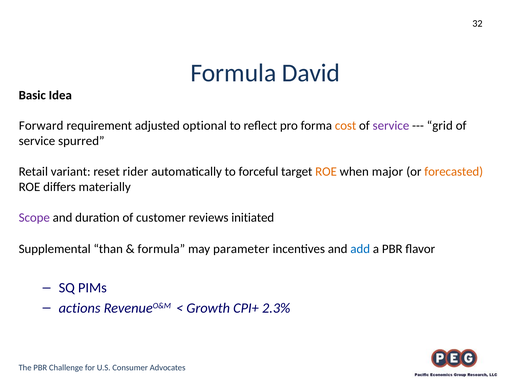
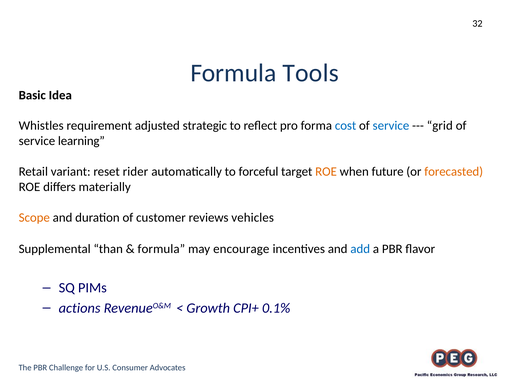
David: David -> Tools
Forward: Forward -> Whistles
optional: optional -> strategic
cost colour: orange -> blue
service at (391, 126) colour: purple -> blue
spurred: spurred -> learning
major: major -> future
Scope colour: purple -> orange
initiated: initiated -> vehicles
parameter: parameter -> encourage
2.3%: 2.3% -> 0.1%
